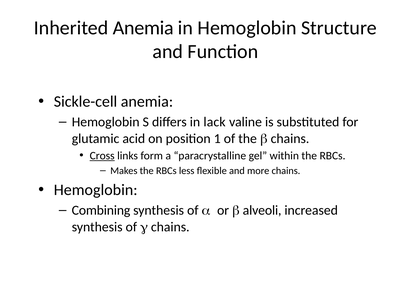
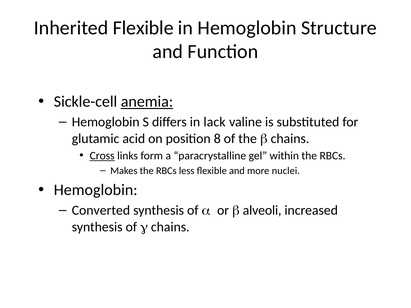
Inherited Anemia: Anemia -> Flexible
anemia at (147, 102) underline: none -> present
1: 1 -> 8
more chains: chains -> nuclei
Combining: Combining -> Converted
